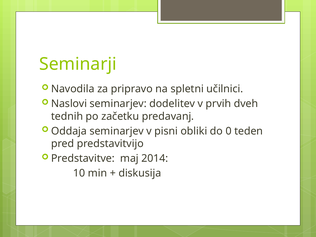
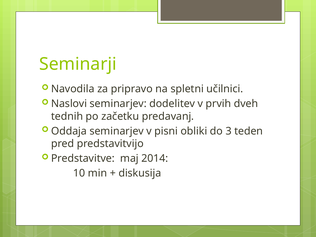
0: 0 -> 3
